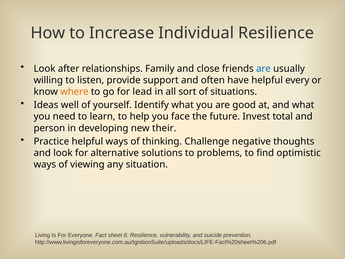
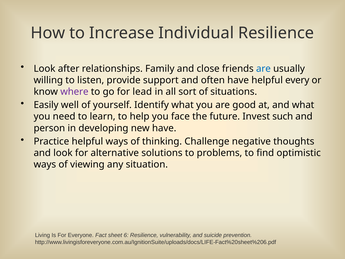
where colour: orange -> purple
Ideas: Ideas -> Easily
total: total -> such
new their: their -> have
